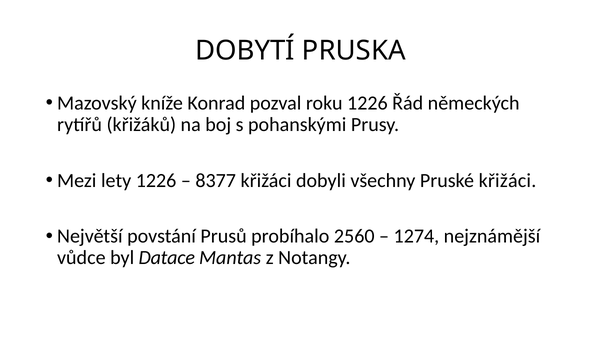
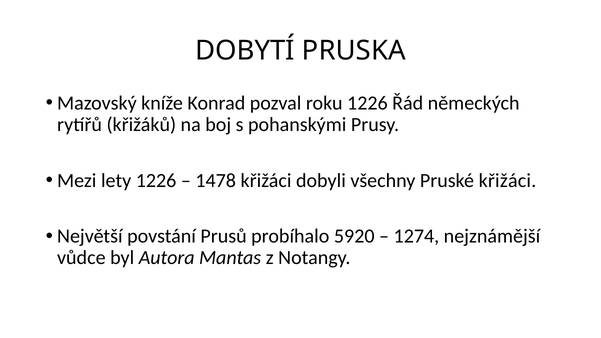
8377: 8377 -> 1478
2560: 2560 -> 5920
Datace: Datace -> Autora
